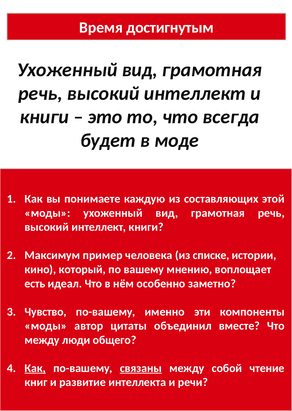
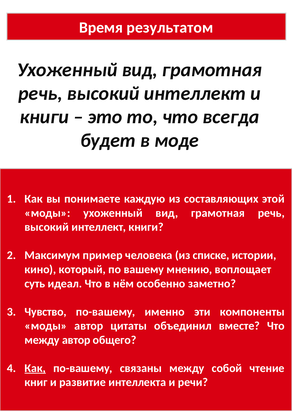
достигнутым: достигнутым -> результатом
есть: есть -> суть
между люди: люди -> автор
связаны underline: present -> none
